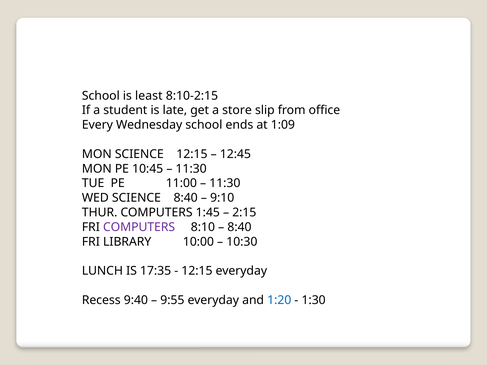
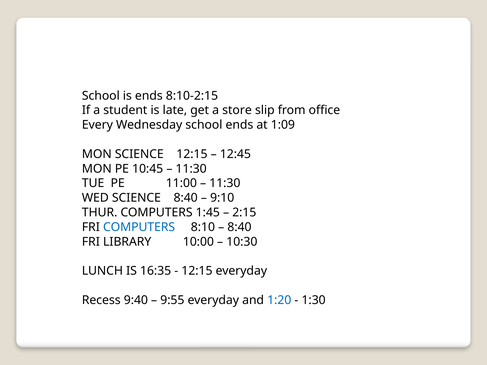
is least: least -> ends
COMPUTERS at (139, 227) colour: purple -> blue
17:35: 17:35 -> 16:35
